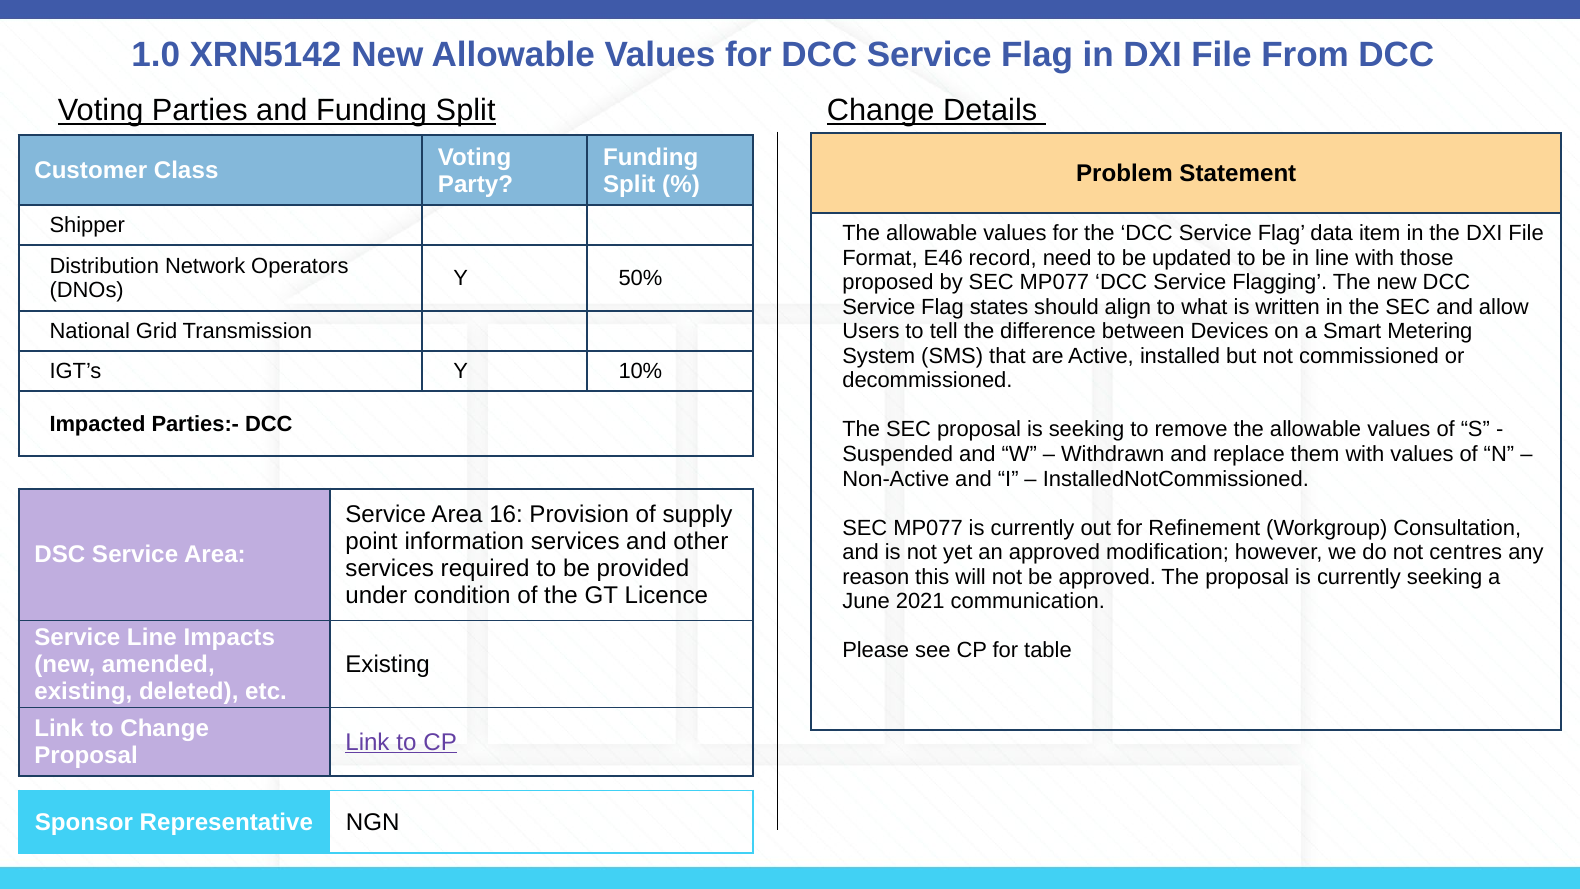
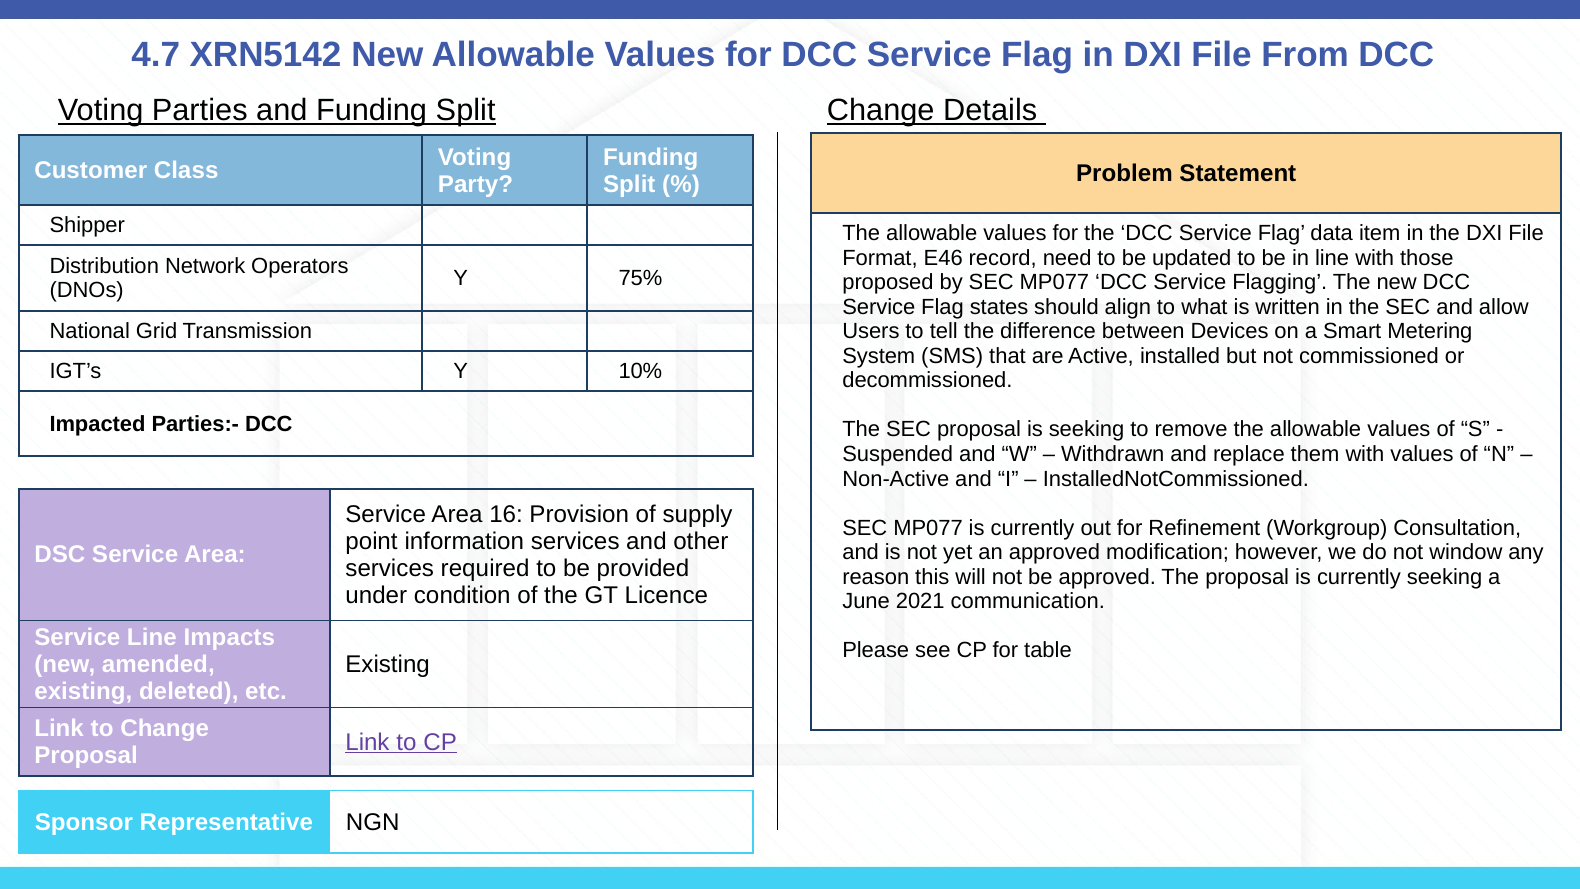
1.0: 1.0 -> 4.7
50%: 50% -> 75%
centres: centres -> window
